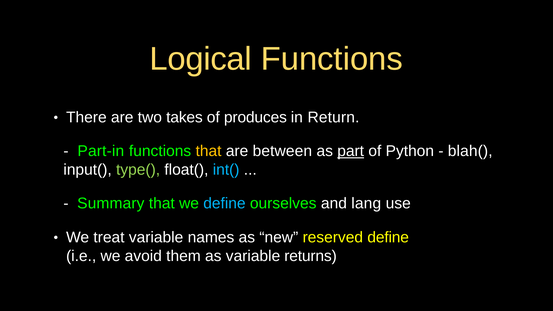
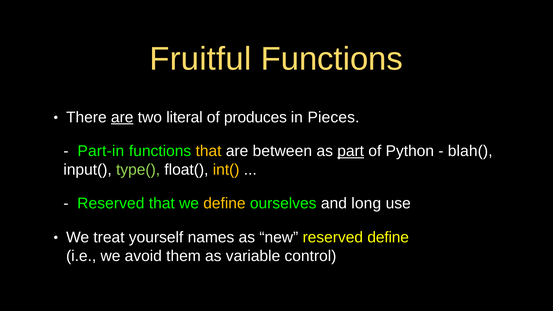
Logical: Logical -> Fruitful
are at (122, 117) underline: none -> present
takes: takes -> literal
Return: Return -> Pieces
int( colour: light blue -> yellow
Summary at (111, 204): Summary -> Reserved
define at (224, 204) colour: light blue -> yellow
lang: lang -> long
treat variable: variable -> yourself
returns: returns -> control
